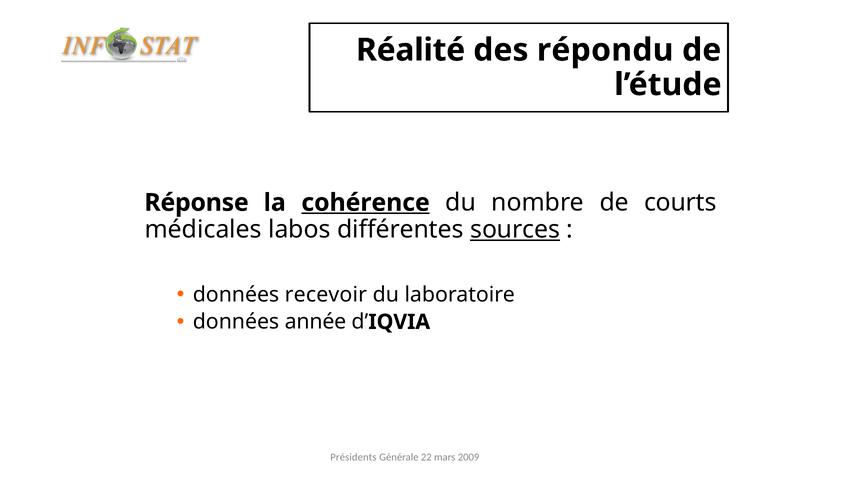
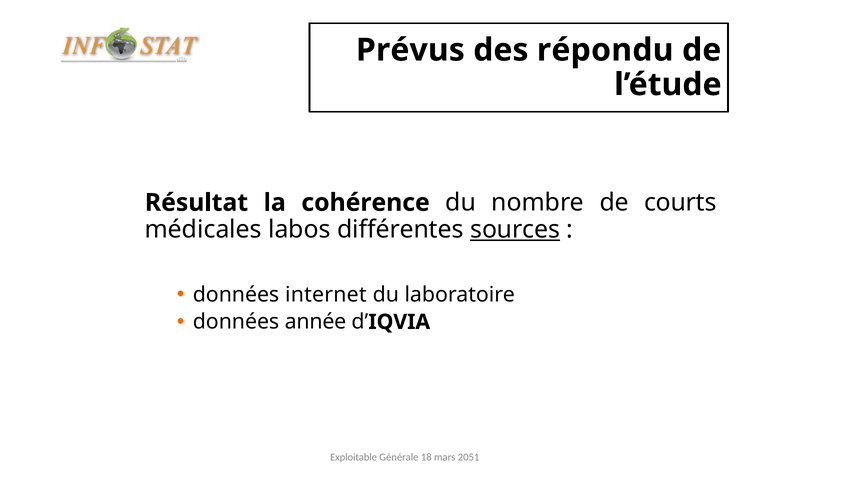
Réalité: Réalité -> Prévus
Réponse: Réponse -> Résultat
cohérence underline: present -> none
recevoir: recevoir -> internet
Présidents: Présidents -> Exploitable
22: 22 -> 18
2009: 2009 -> 2051
